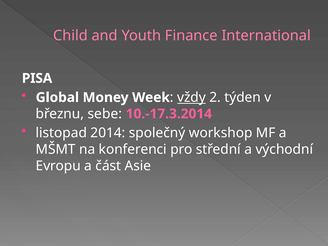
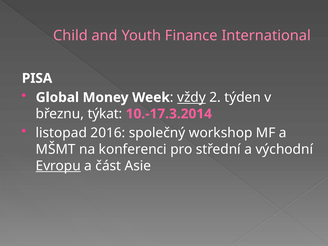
sebe: sebe -> týkat
2014: 2014 -> 2016
Evropu underline: none -> present
